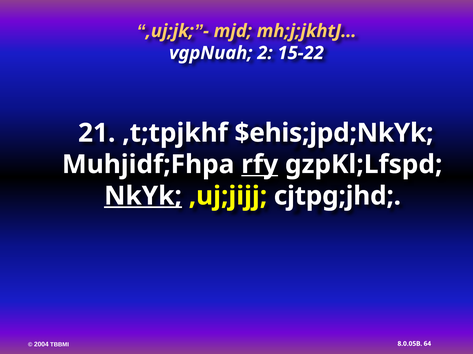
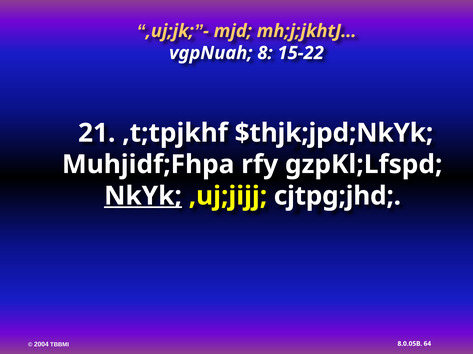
2: 2 -> 8
$ehis;jpd;NkYk: $ehis;jpd;NkYk -> $thjk;jpd;NkYk
rfy underline: present -> none
